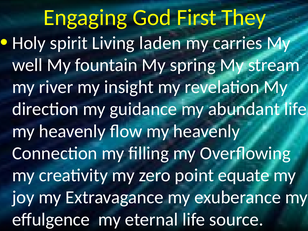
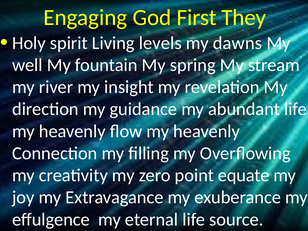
laden: laden -> levels
carries: carries -> dawns
